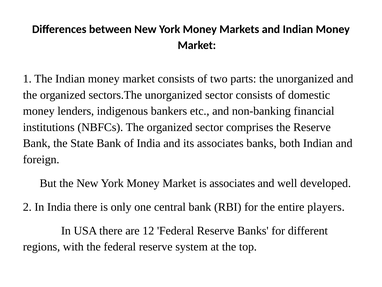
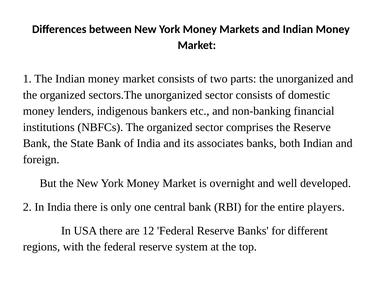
is associates: associates -> overnight
